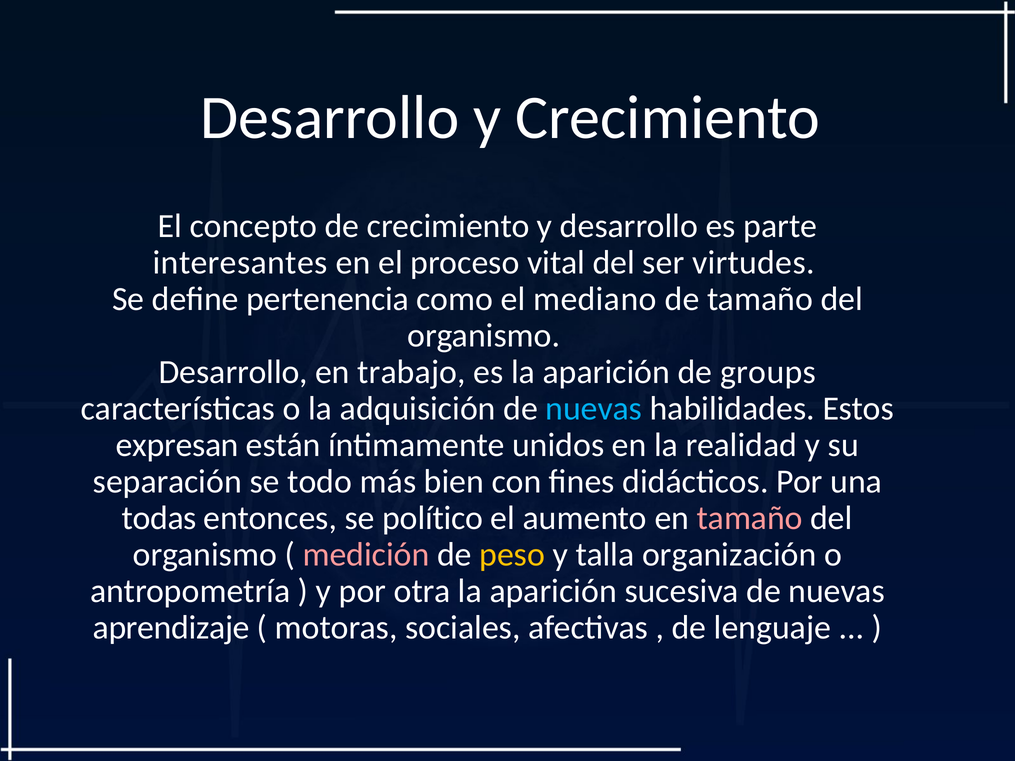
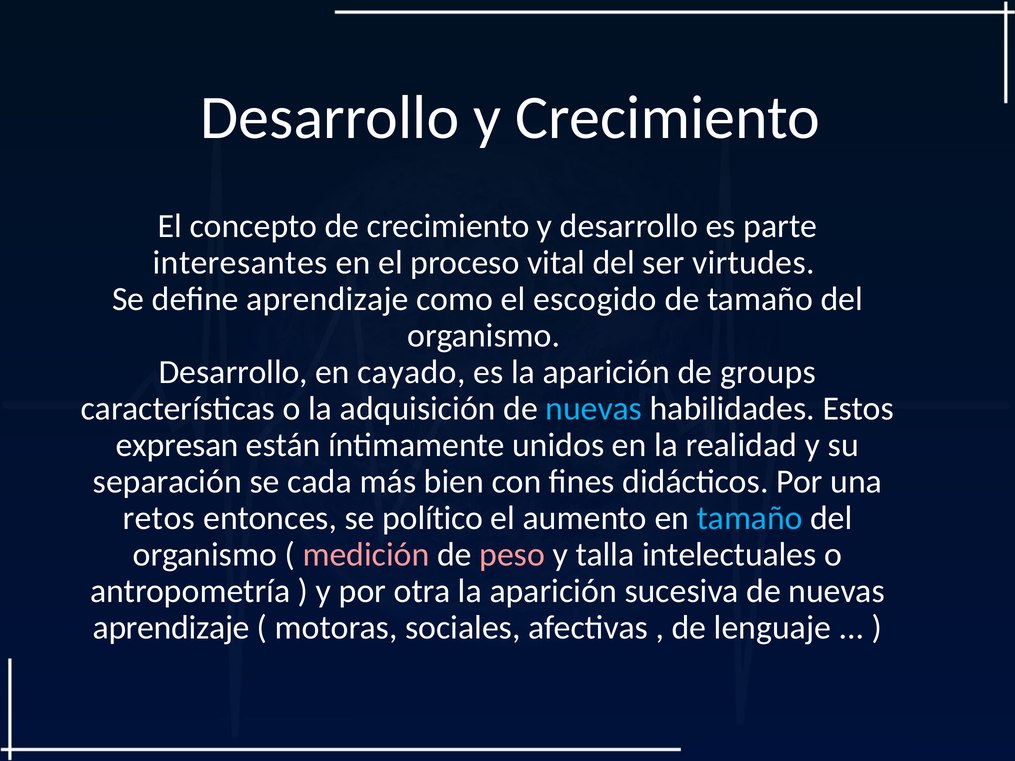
define pertenencia: pertenencia -> aprendizaje
mediano: mediano -> escogido
trabajo: trabajo -> cayado
todo: todo -> cada
todas: todas -> retos
tamaño at (750, 518) colour: pink -> light blue
peso colour: yellow -> pink
organización: organización -> intelectuales
